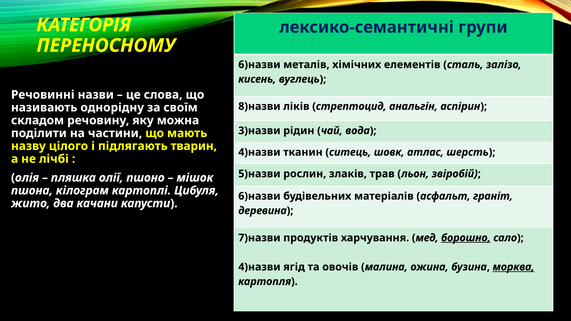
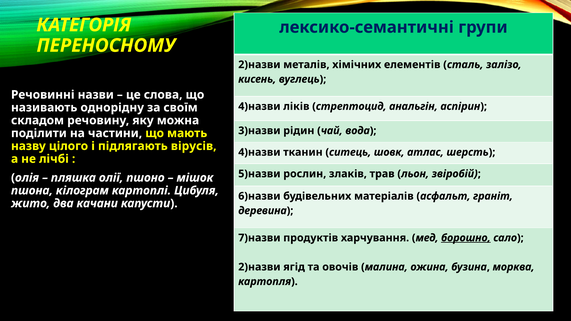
6)назви at (259, 65): 6)назви -> 2)назви
8)назви at (259, 106): 8)назви -> 4)назви
тварин: тварин -> вірусів
4)назви at (259, 267): 4)назви -> 2)назви
морква underline: present -> none
